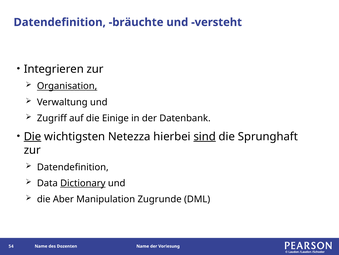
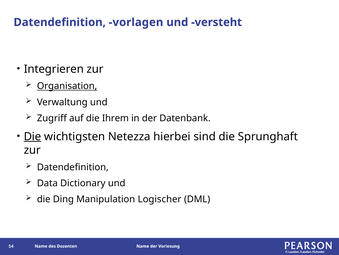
bräuchte: bräuchte -> vorlagen
Einige: Einige -> Ihrem
sind underline: present -> none
Dictionary underline: present -> none
Aber: Aber -> Ding
Zugrunde: Zugrunde -> Logischer
